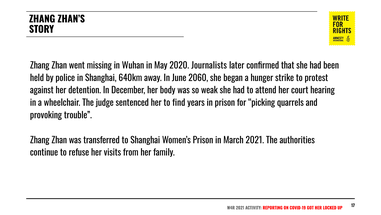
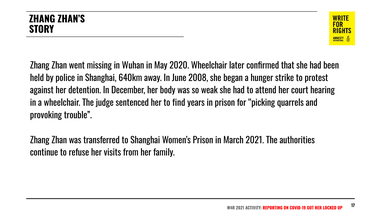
2020 Journalists: Journalists -> Wheelchair
2060: 2060 -> 2008
